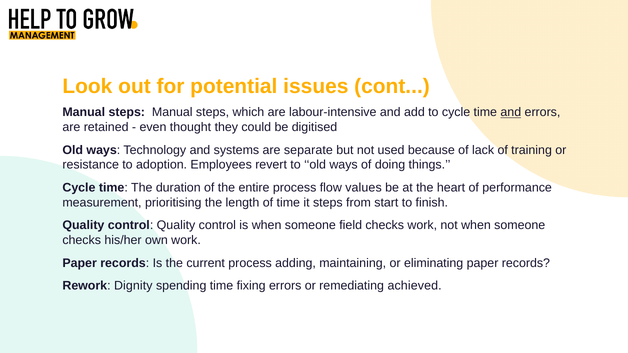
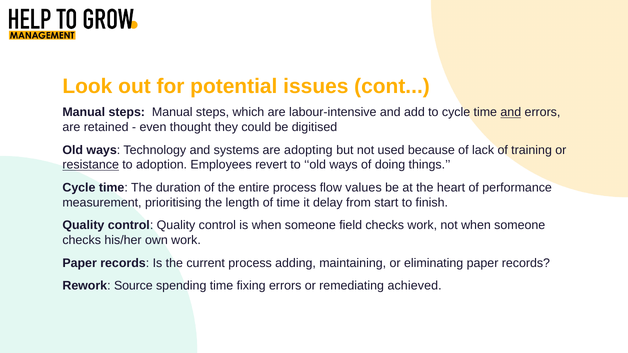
separate: separate -> adopting
resistance underline: none -> present
it steps: steps -> delay
Dignity: Dignity -> Source
